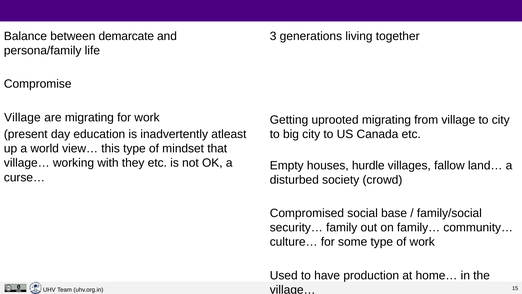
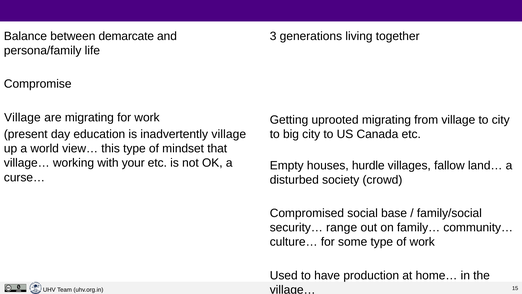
inadvertently atleast: atleast -> village
they: they -> your
family: family -> range
